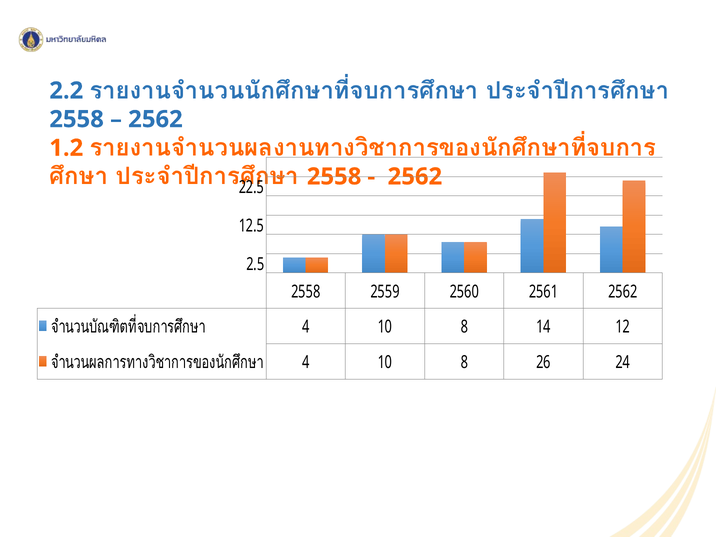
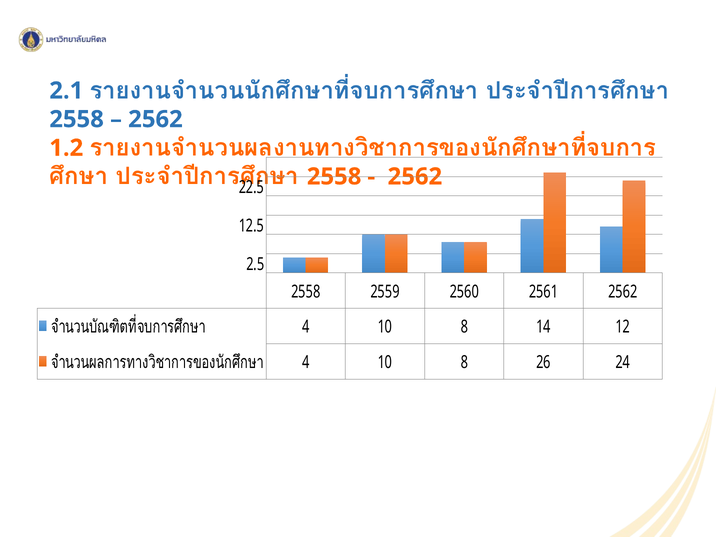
2.2: 2.2 -> 2.1
